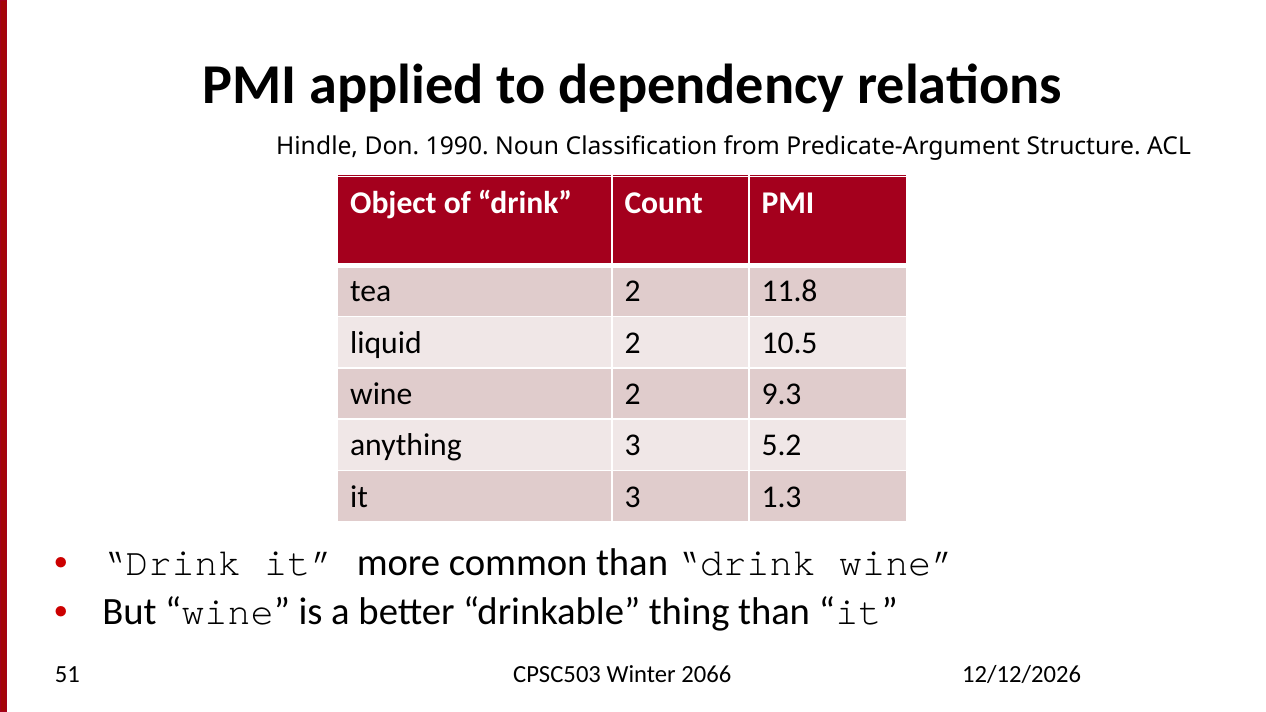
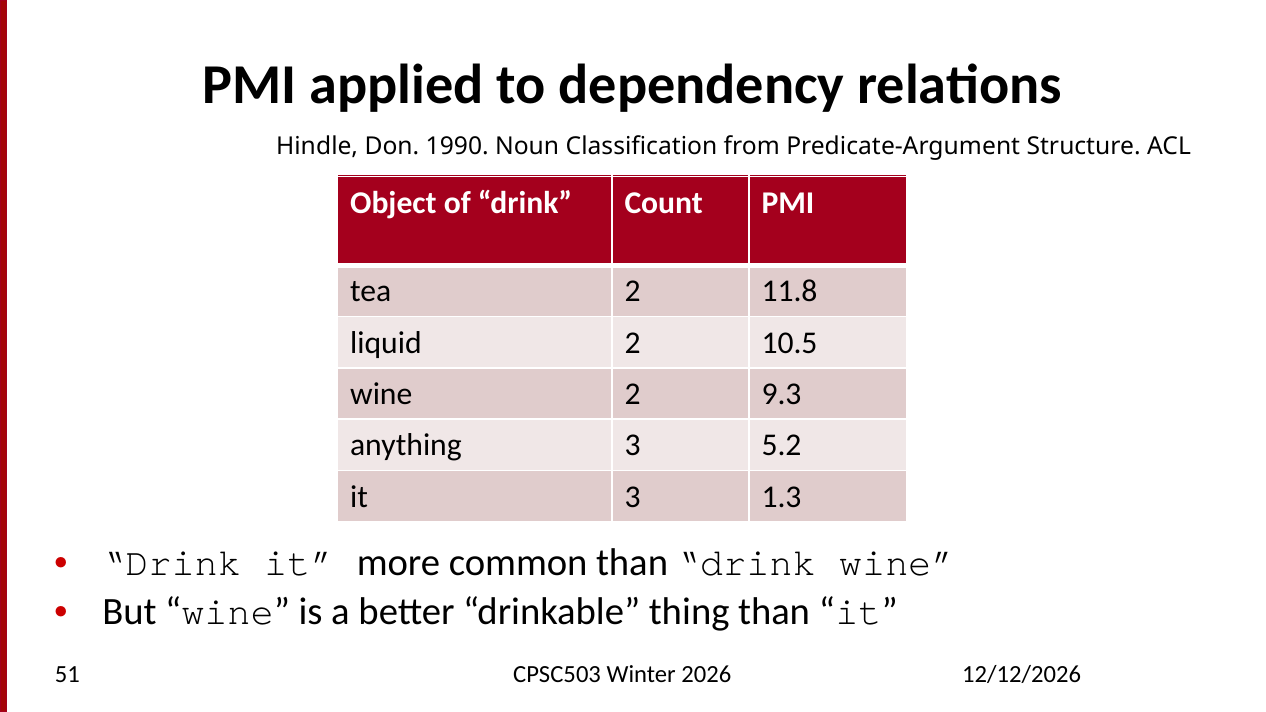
2066: 2066 -> 2026
